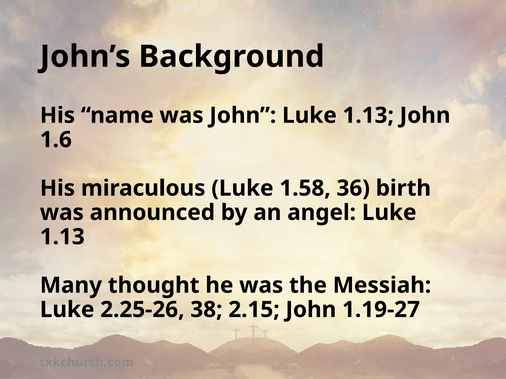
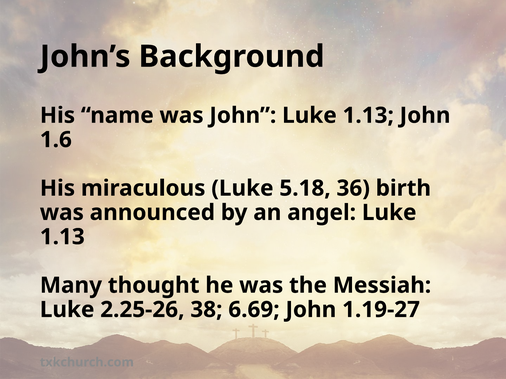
1.58: 1.58 -> 5.18
2.15: 2.15 -> 6.69
